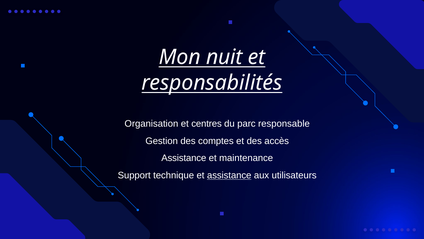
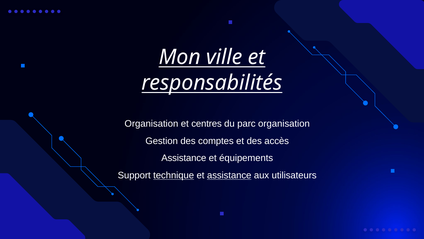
nuit: nuit -> ville
parc responsable: responsable -> organisation
maintenance: maintenance -> équipements
technique underline: none -> present
